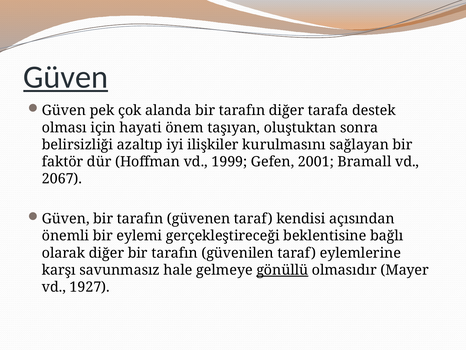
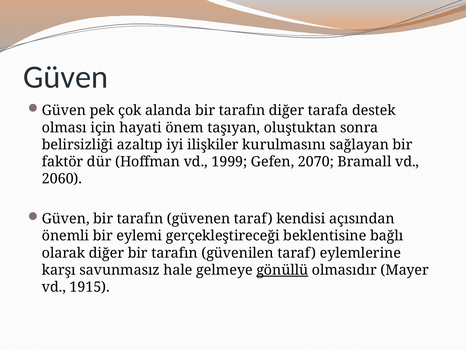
Güven at (66, 77) underline: present -> none
2001: 2001 -> 2070
2067: 2067 -> 2060
1927: 1927 -> 1915
